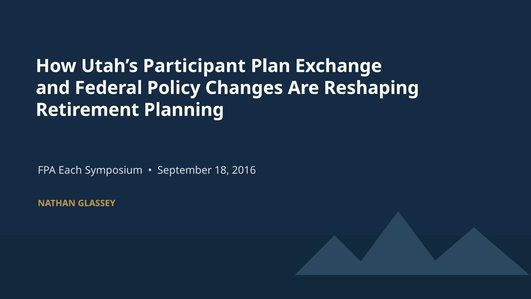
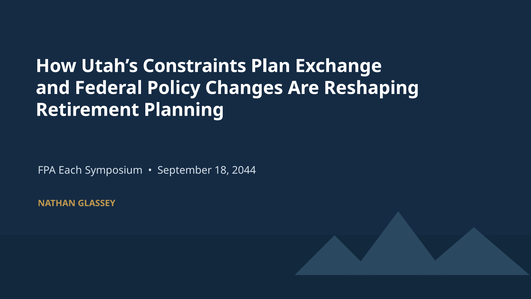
Participant: Participant -> Constraints
2016: 2016 -> 2044
